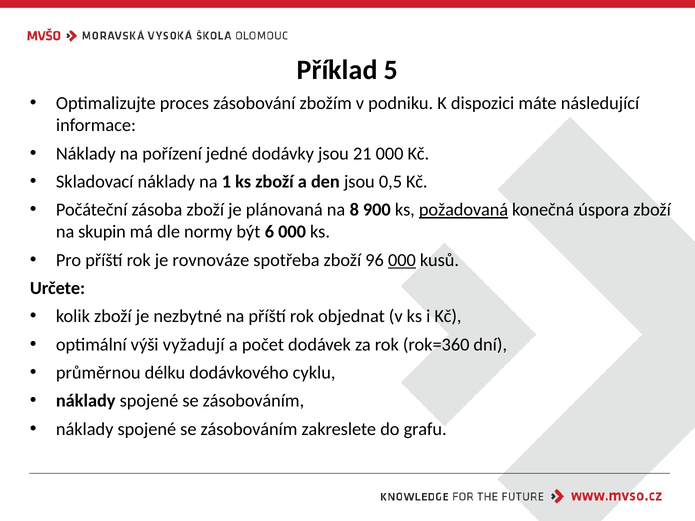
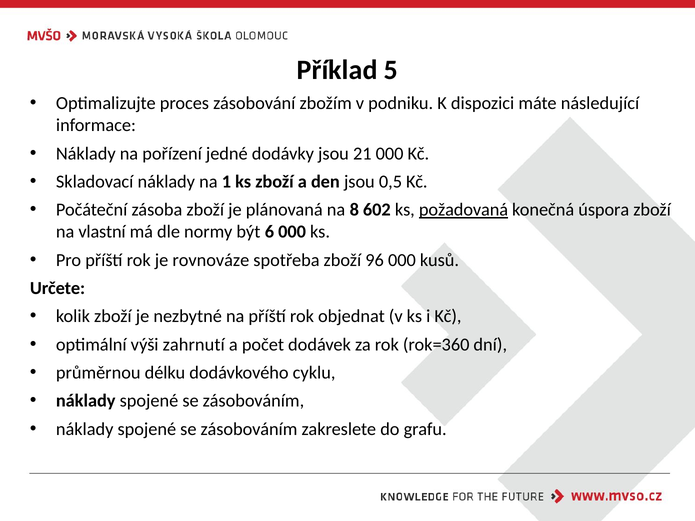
900: 900 -> 602
skupin: skupin -> vlastní
000 at (402, 260) underline: present -> none
vyžadují: vyžadují -> zahrnutí
